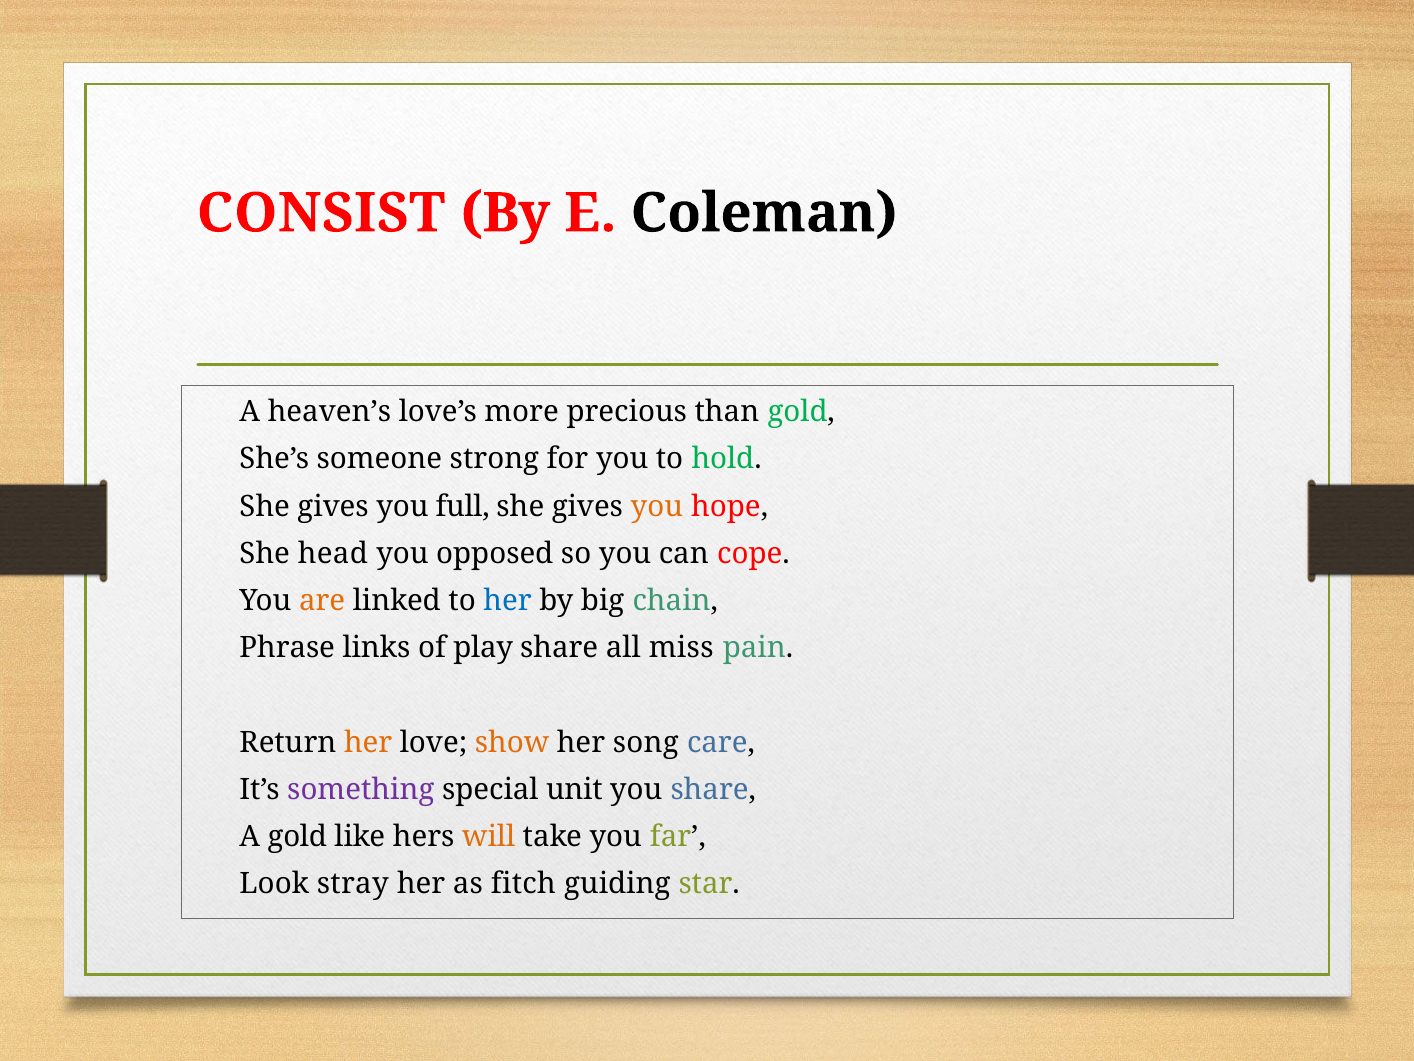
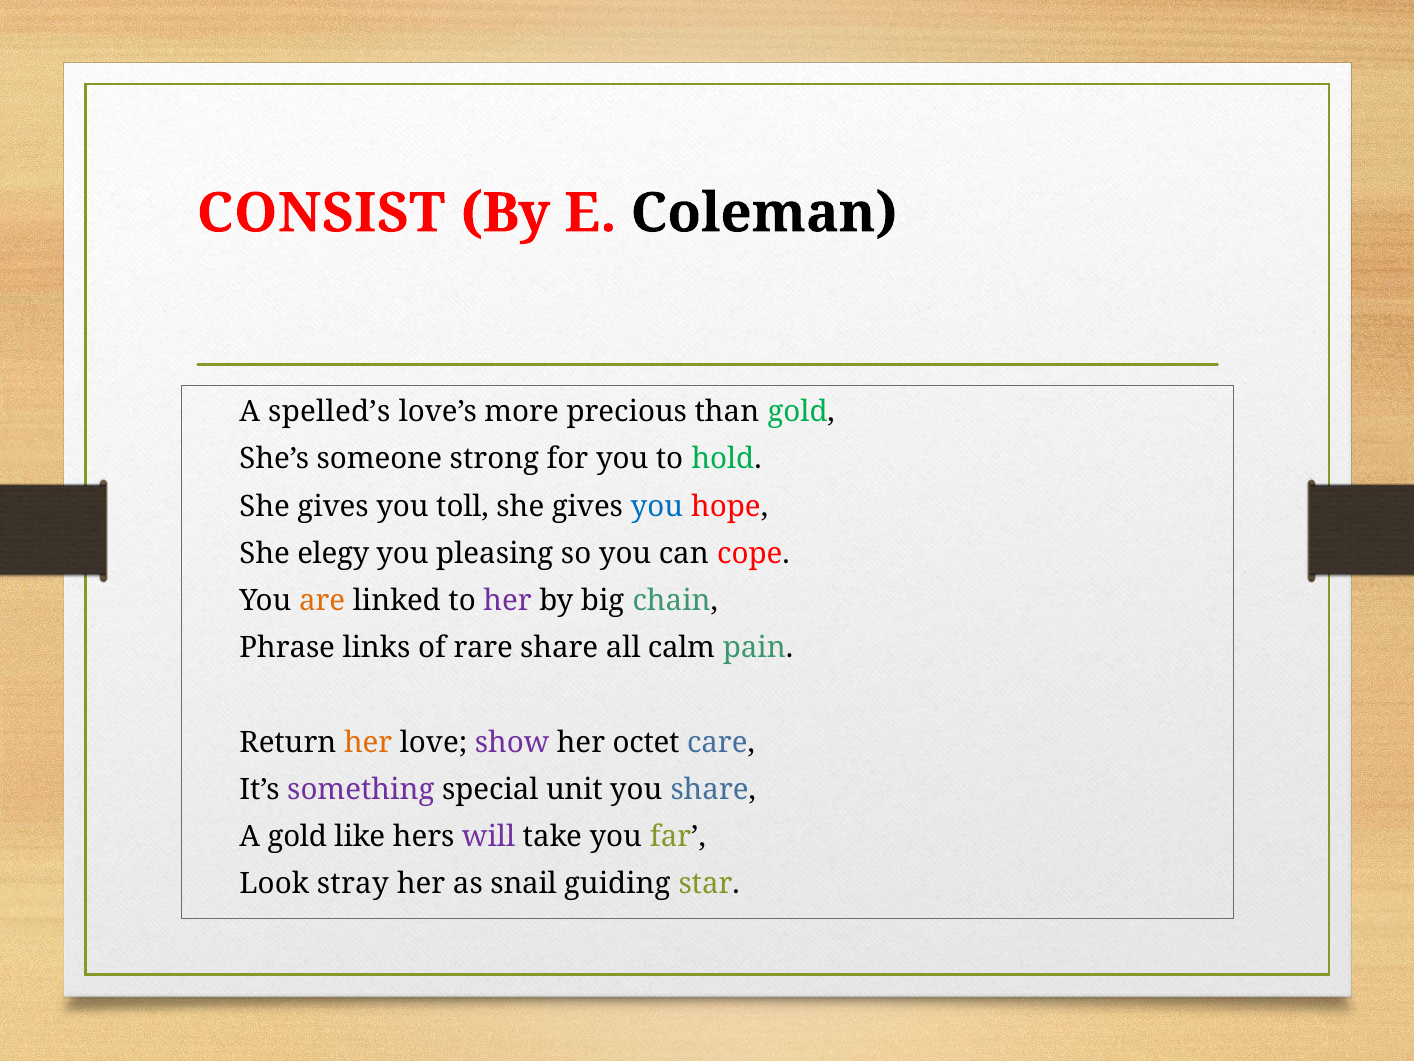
heaven’s: heaven’s -> spelled’s
full: full -> toll
you at (657, 506) colour: orange -> blue
head: head -> elegy
opposed: opposed -> pleasing
her at (507, 600) colour: blue -> purple
play: play -> rare
miss: miss -> calm
show colour: orange -> purple
song: song -> octet
will colour: orange -> purple
fitch: fitch -> snail
